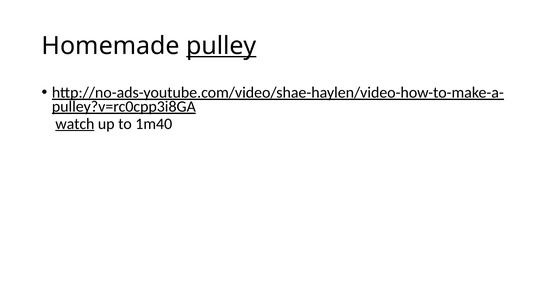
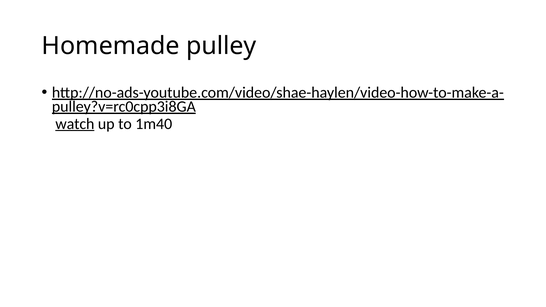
pulley underline: present -> none
